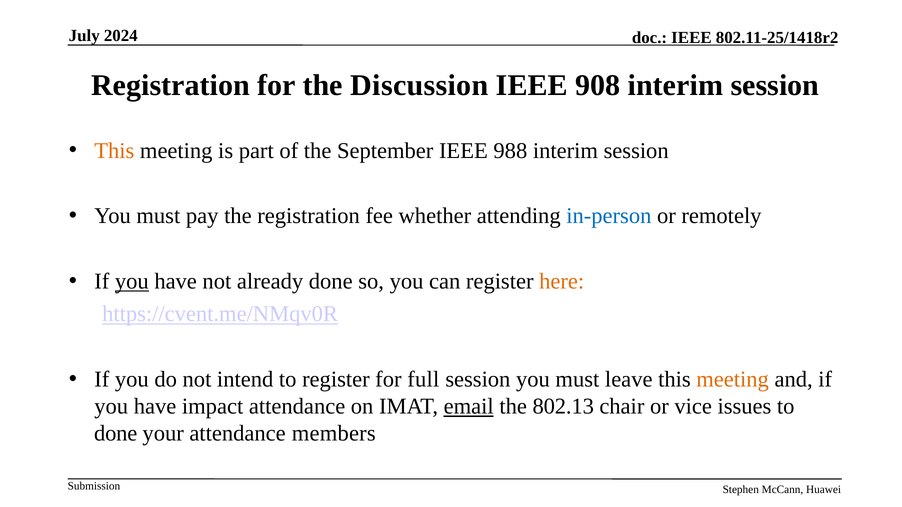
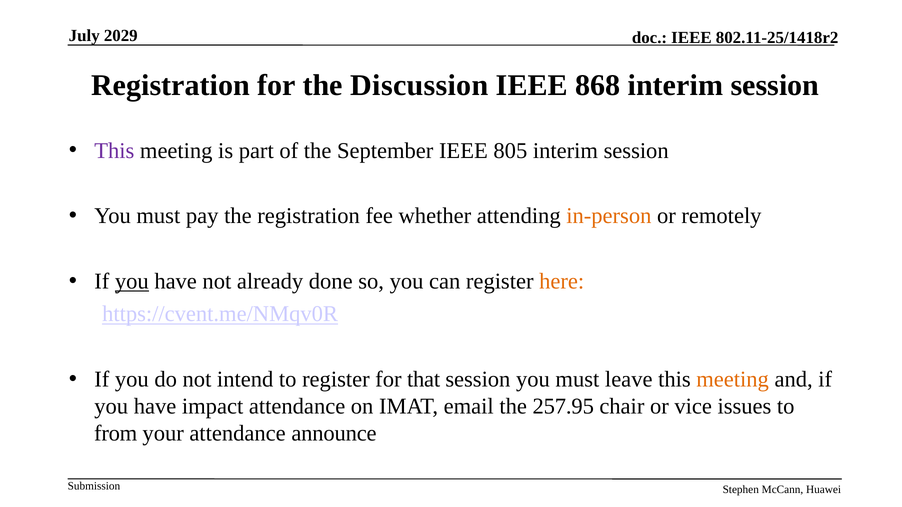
2024: 2024 -> 2029
908: 908 -> 868
This at (114, 151) colour: orange -> purple
988: 988 -> 805
in-person colour: blue -> orange
full: full -> that
email underline: present -> none
802.13: 802.13 -> 257.95
done at (116, 434): done -> from
members: members -> announce
